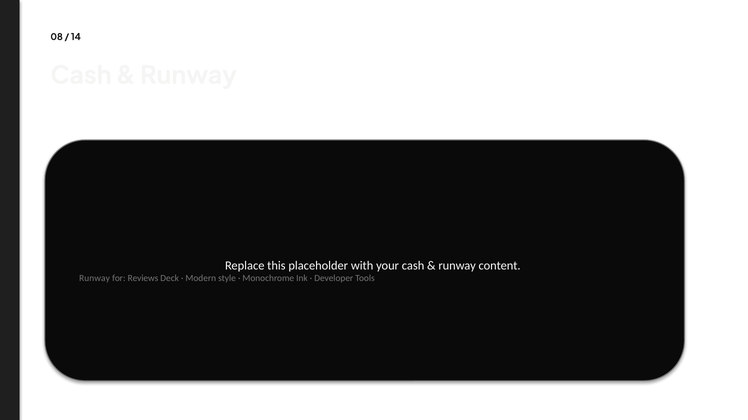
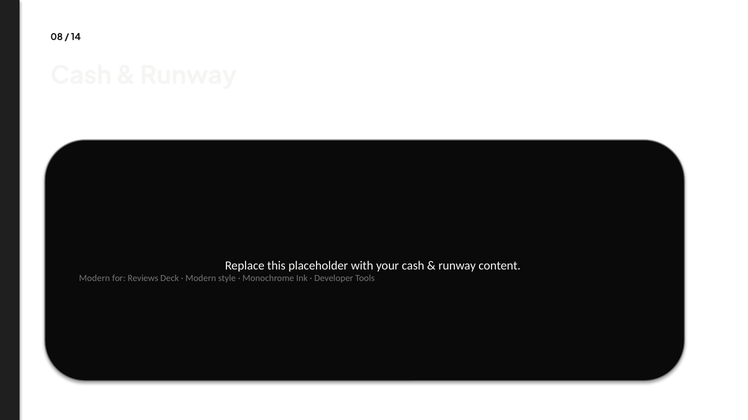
Runway at (95, 279): Runway -> Modern
